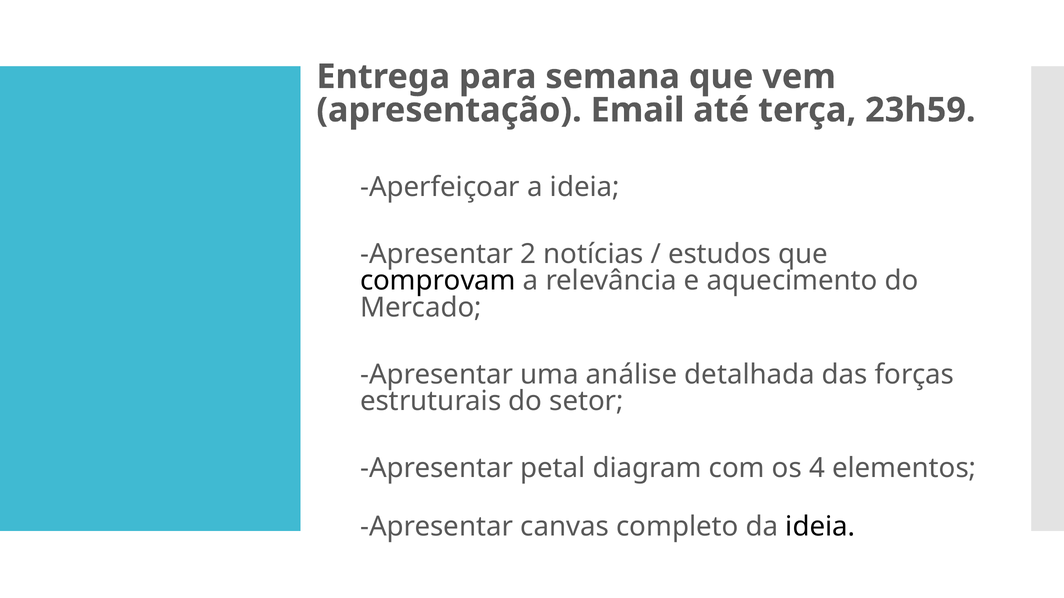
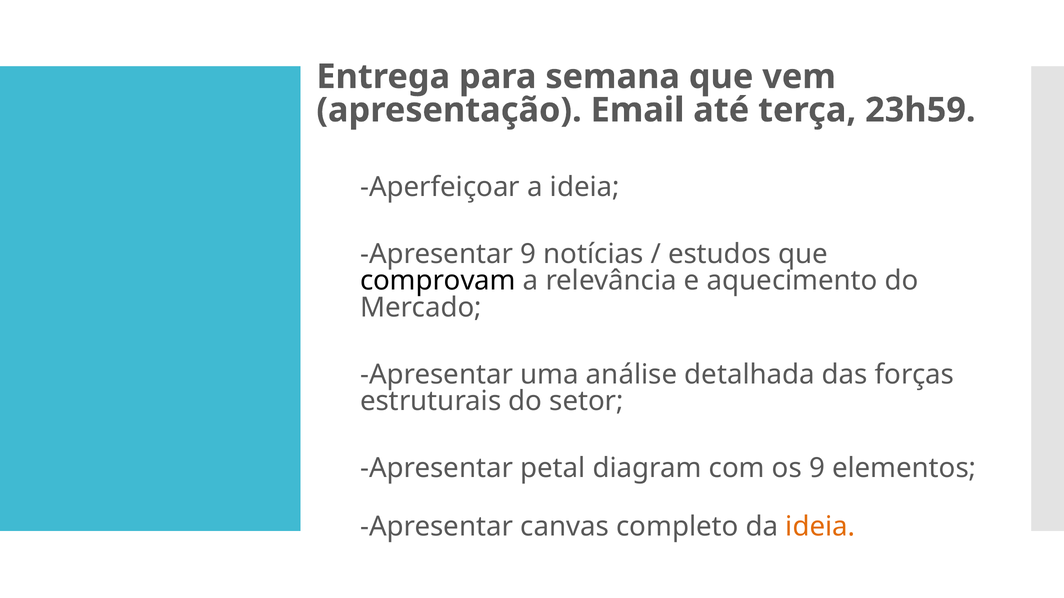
Apresentar 2: 2 -> 9
os 4: 4 -> 9
ideia at (820, 527) colour: black -> orange
